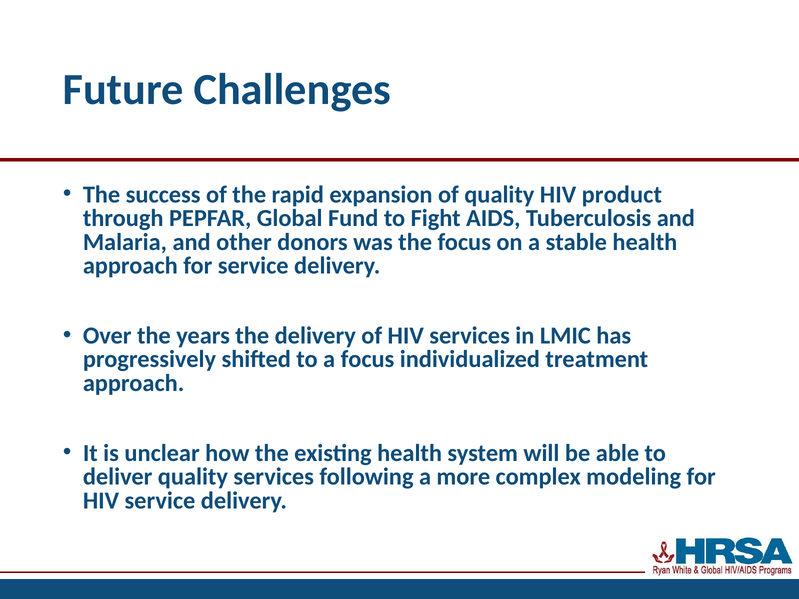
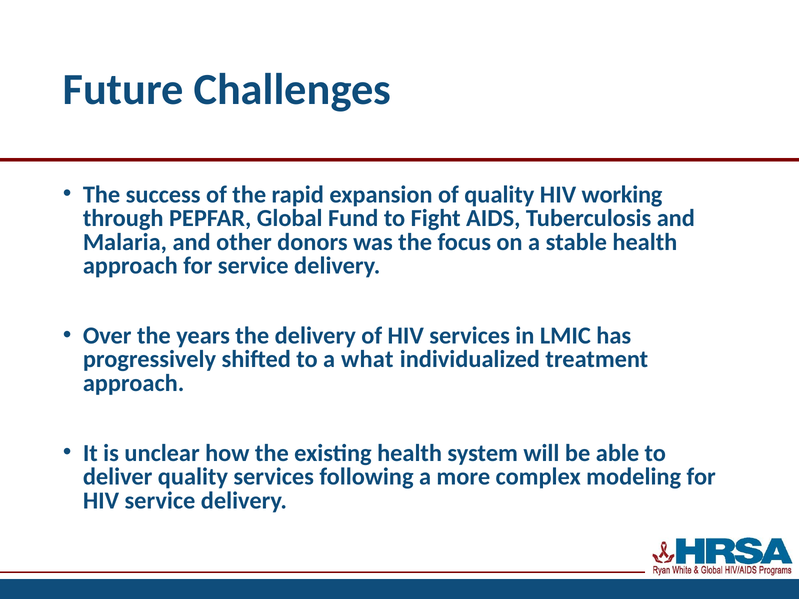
product: product -> working
a focus: focus -> what
